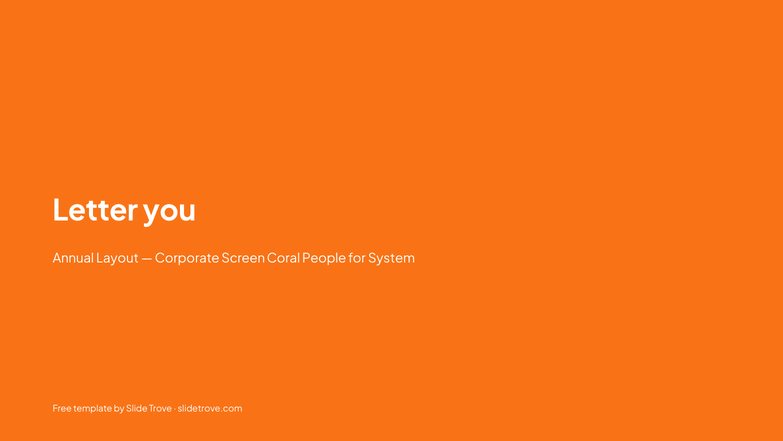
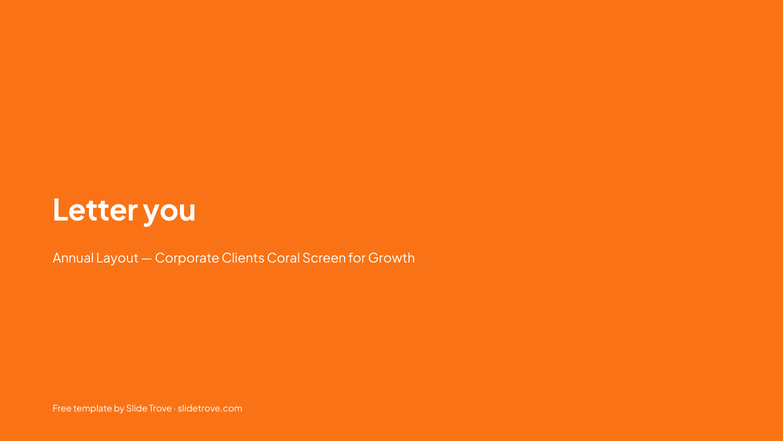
Screen: Screen -> Clients
People: People -> Screen
System: System -> Growth
